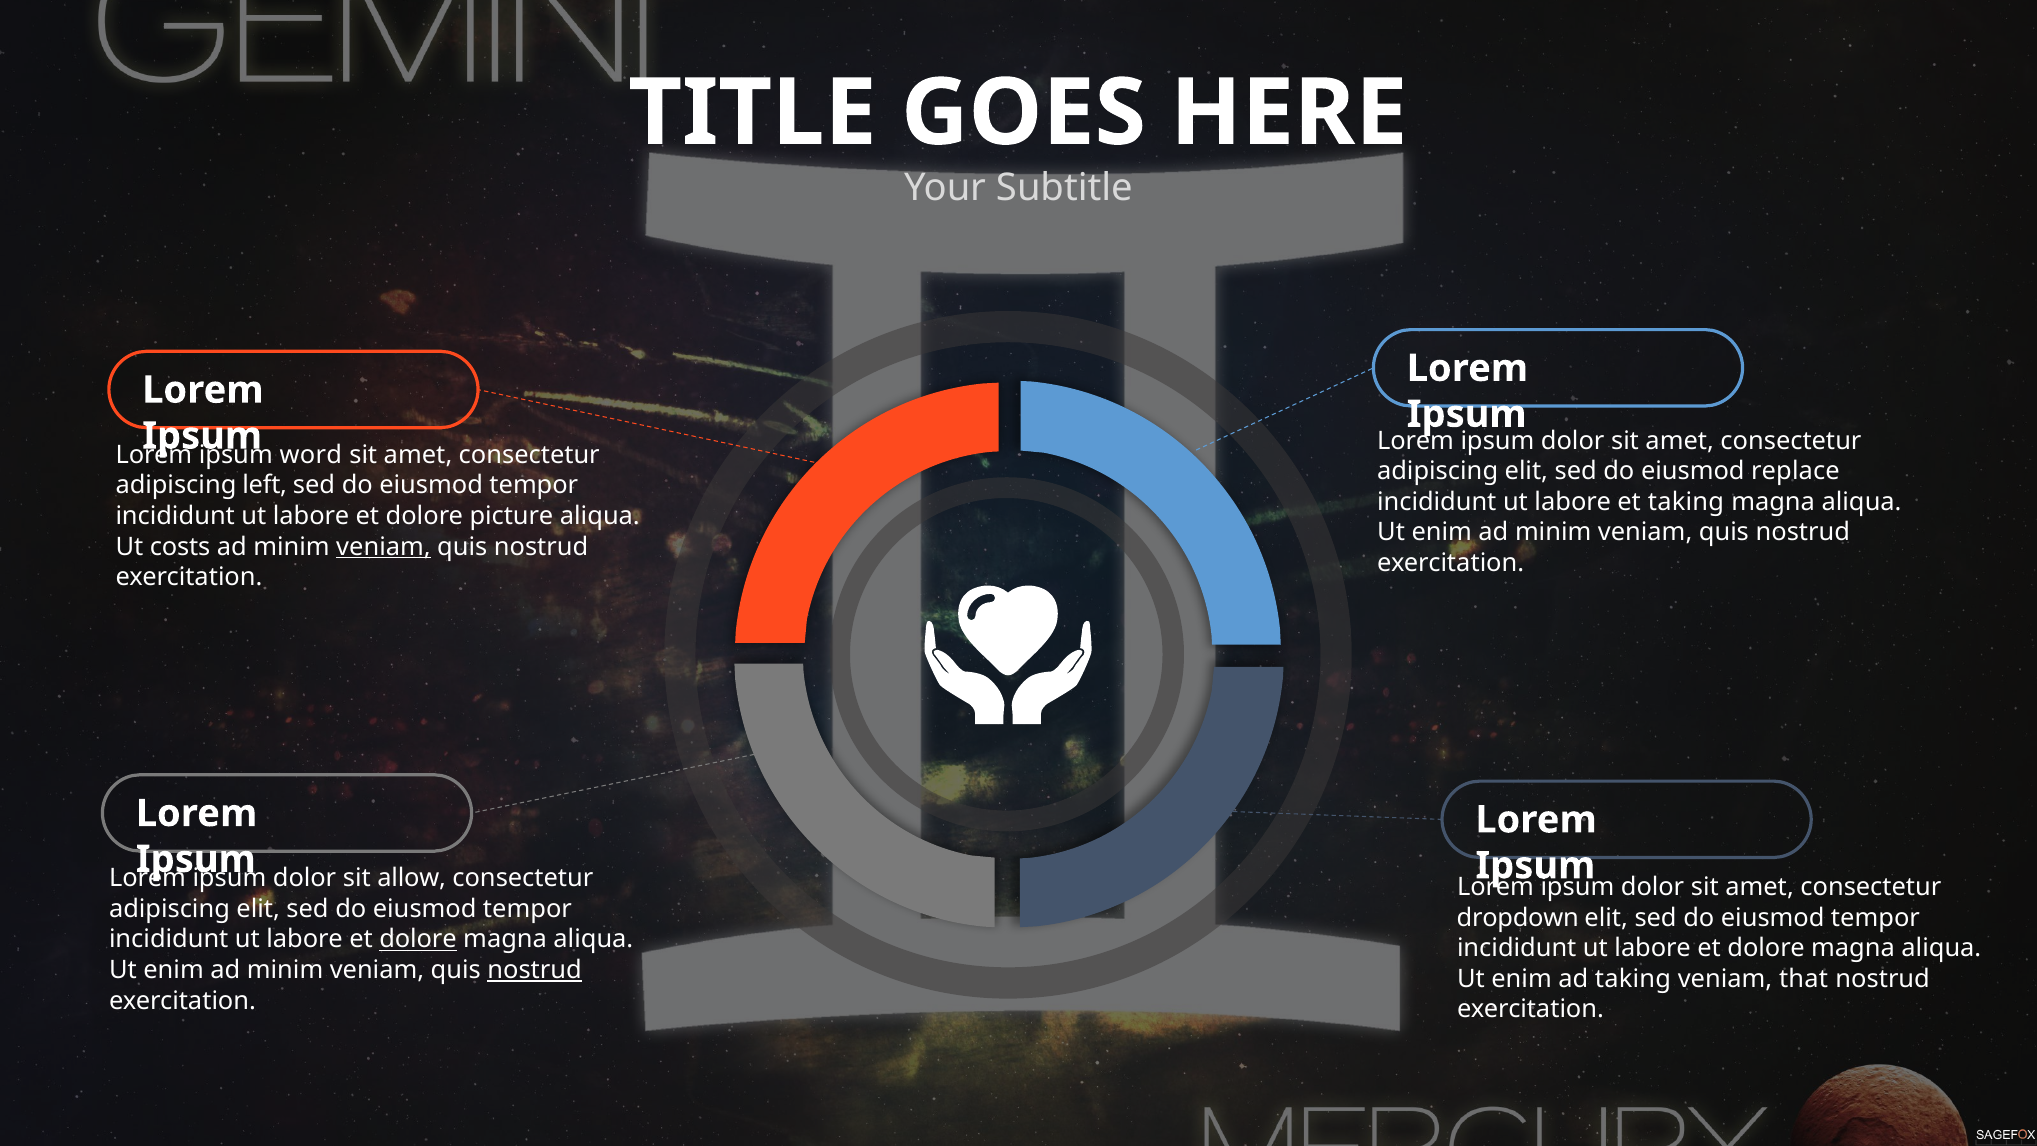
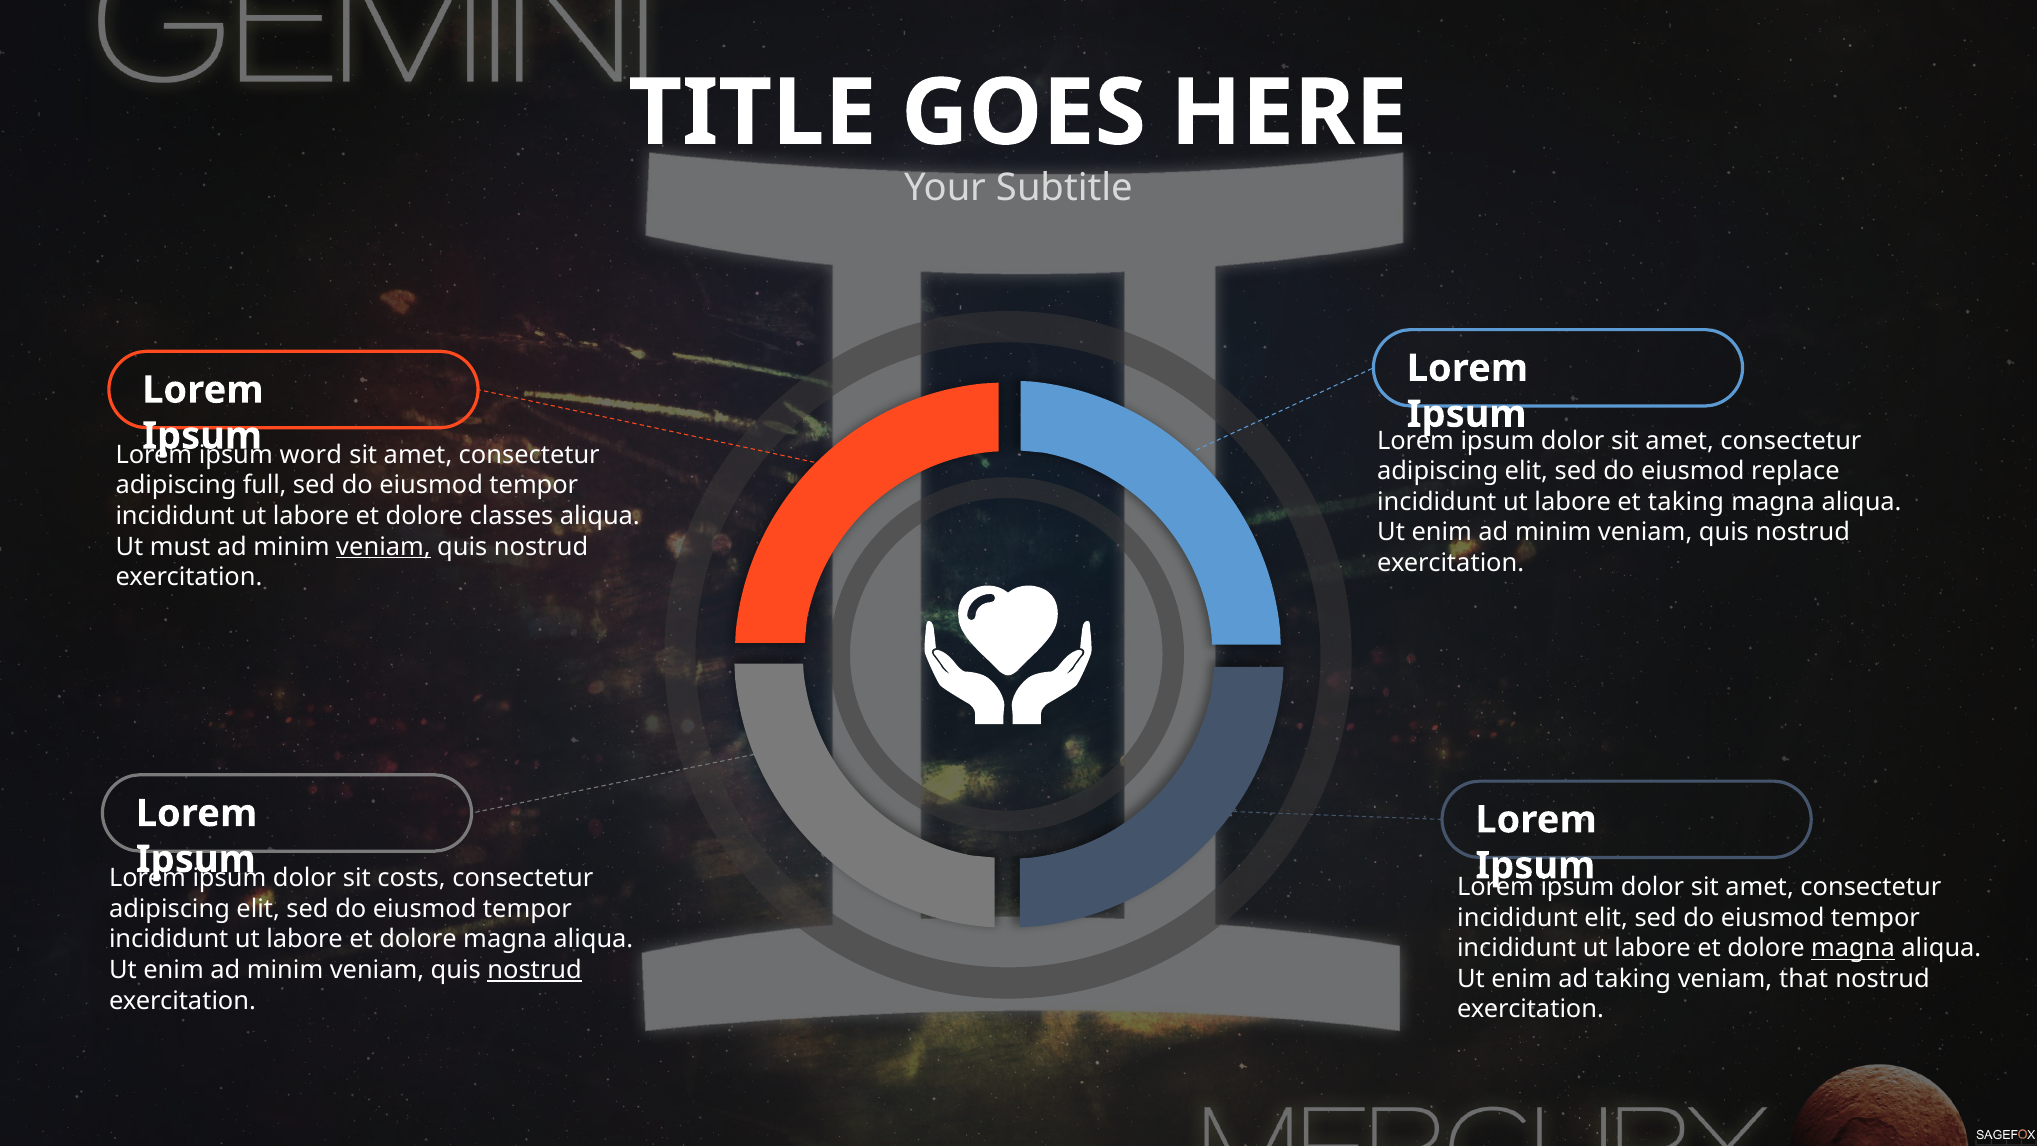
left: left -> full
picture: picture -> classes
costs: costs -> must
allow: allow -> costs
dropdown at (1518, 918): dropdown -> incididunt
dolore at (418, 939) underline: present -> none
magna at (1853, 948) underline: none -> present
